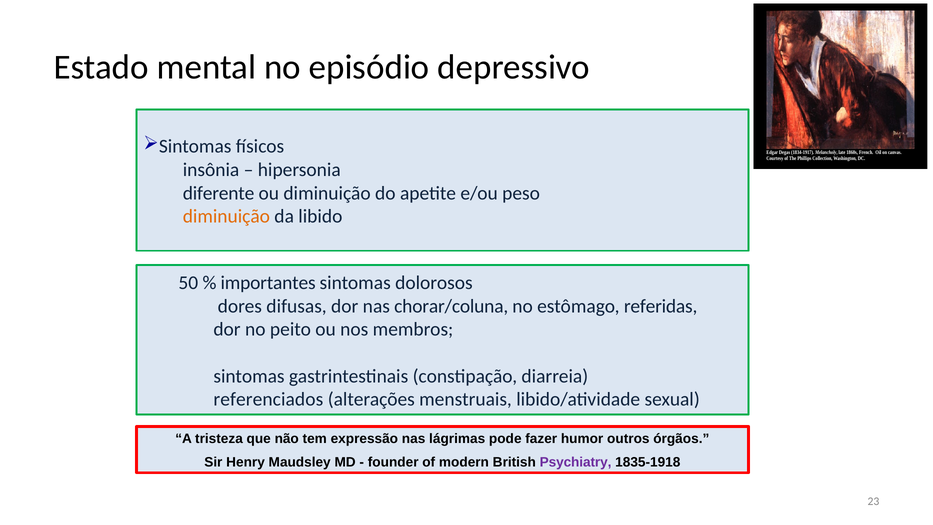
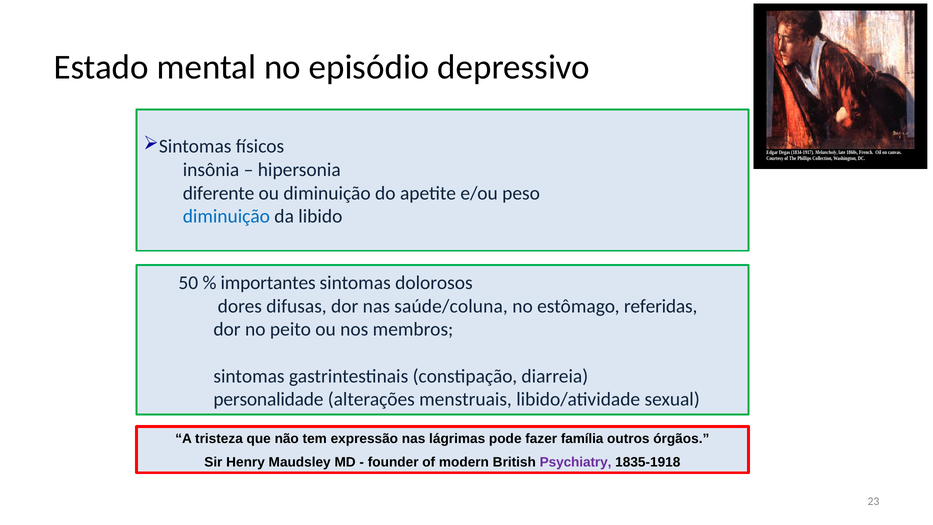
diminuição at (226, 216) colour: orange -> blue
chorar/coluna: chorar/coluna -> saúde/coluna
referenciados: referenciados -> personalidade
humor: humor -> família
